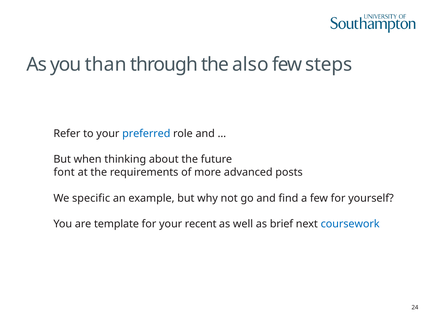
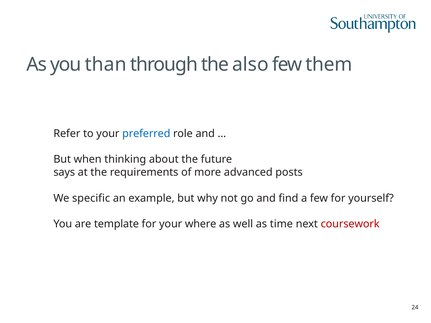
steps: steps -> them
font: font -> says
recent: recent -> where
brief: brief -> time
coursework colour: blue -> red
